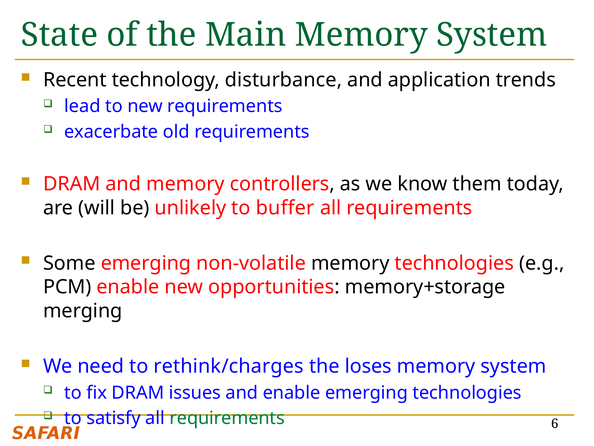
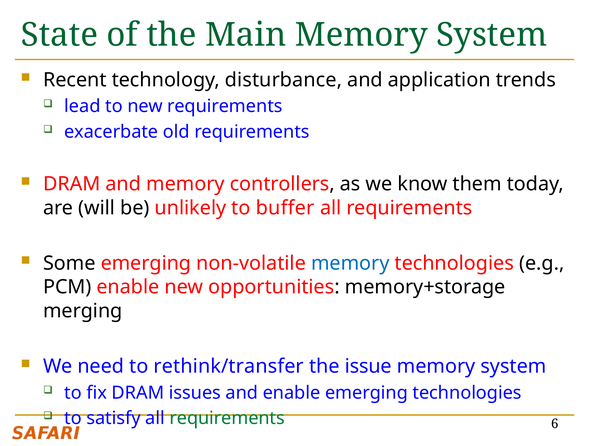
memory at (350, 263) colour: black -> blue
rethink/charges: rethink/charges -> rethink/transfer
loses: loses -> issue
